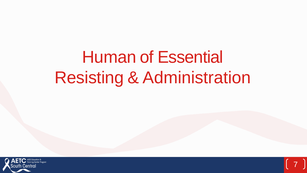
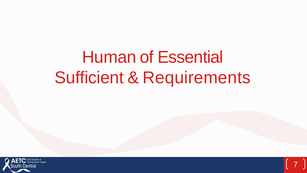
Resisting: Resisting -> Sufficient
Administration: Administration -> Requirements
